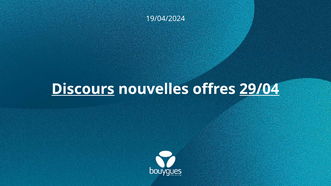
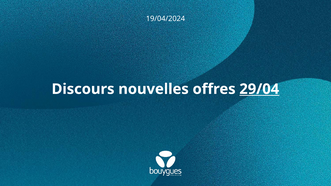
Discours underline: present -> none
